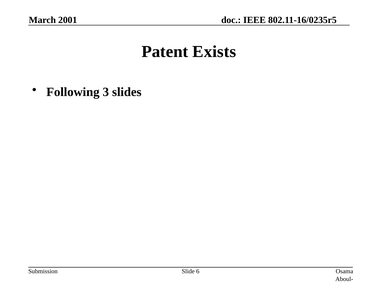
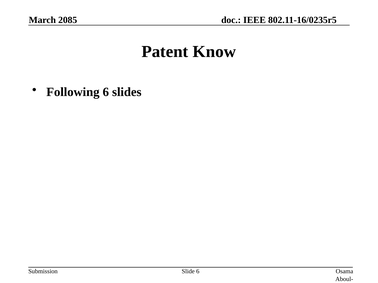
2001: 2001 -> 2085
Exists: Exists -> Know
Following 3: 3 -> 6
